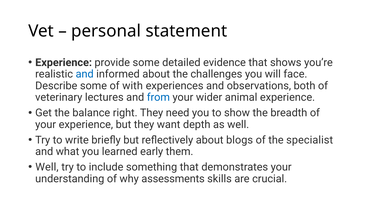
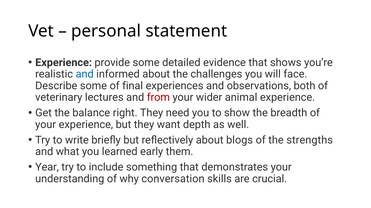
with: with -> final
from colour: blue -> red
specialist: specialist -> strengths
Well at (47, 168): Well -> Year
assessments: assessments -> conversation
